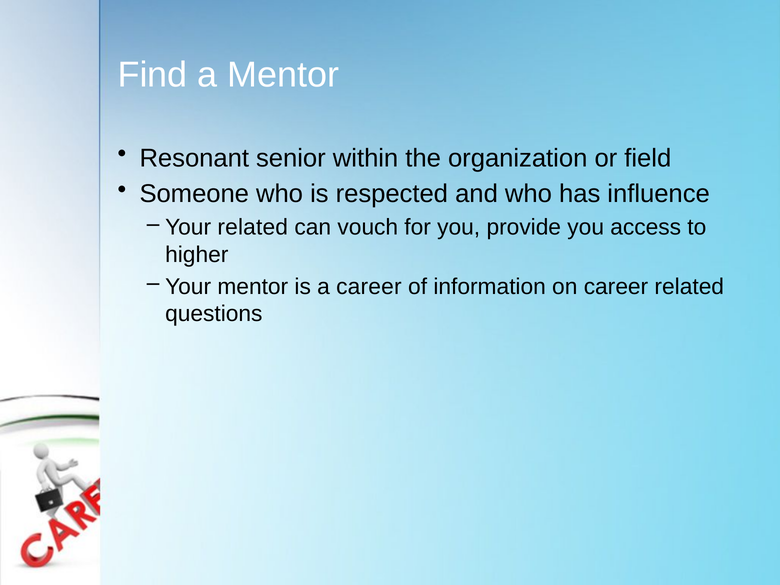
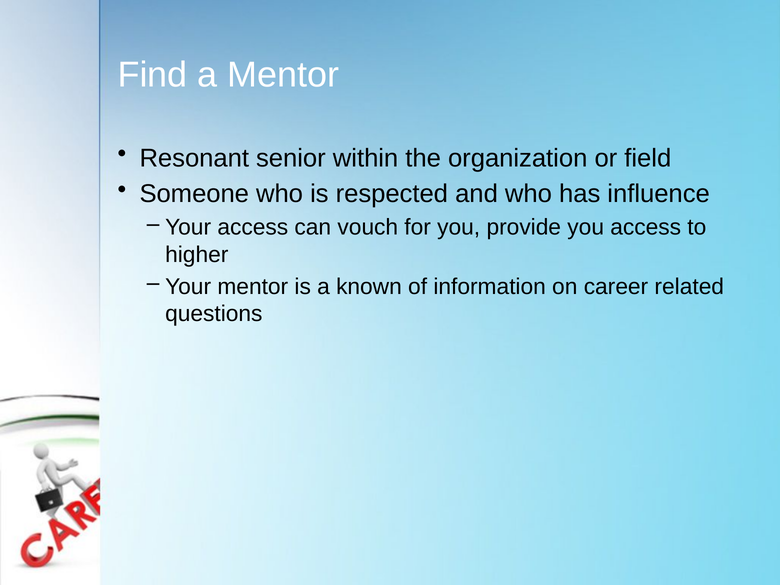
Your related: related -> access
a career: career -> known
